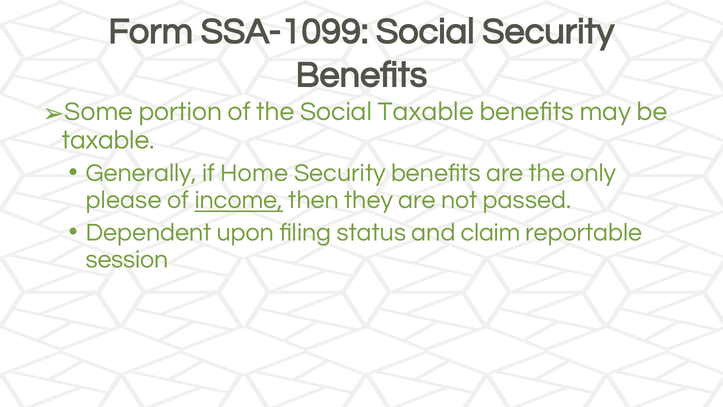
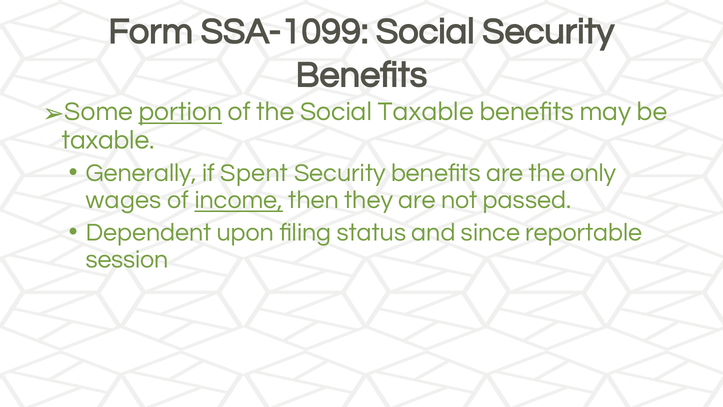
portion underline: none -> present
Home: Home -> Spent
please: please -> wages
claim: claim -> since
